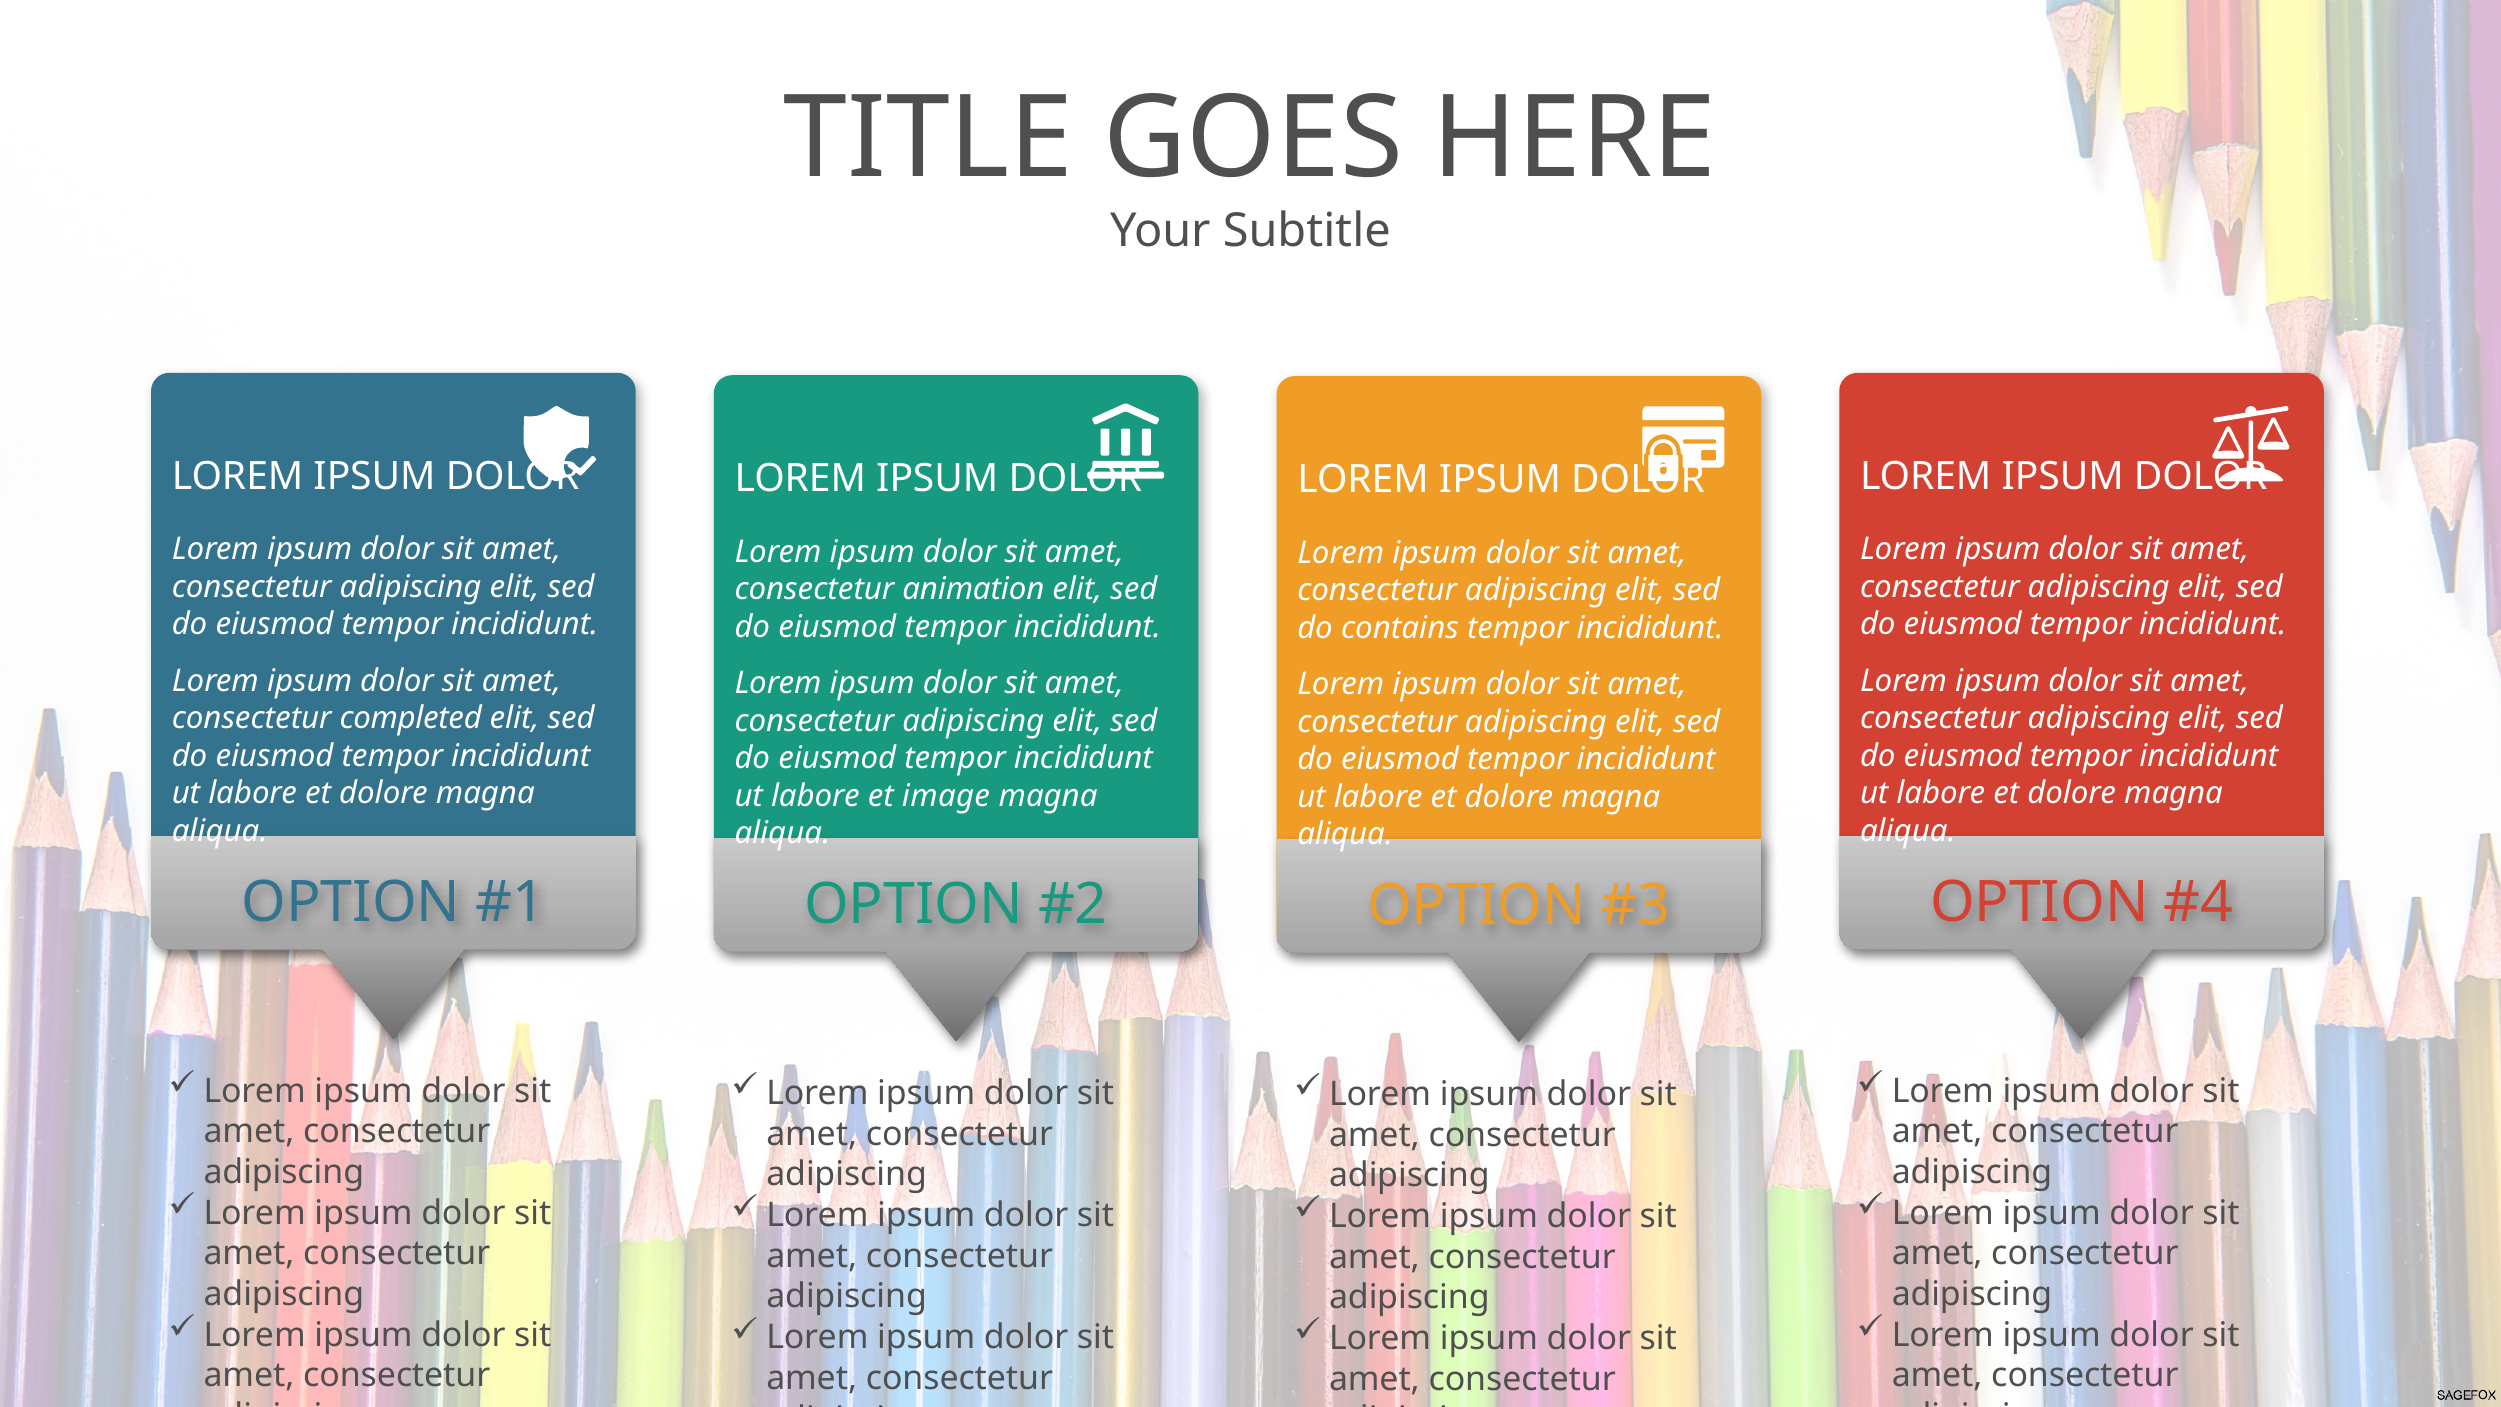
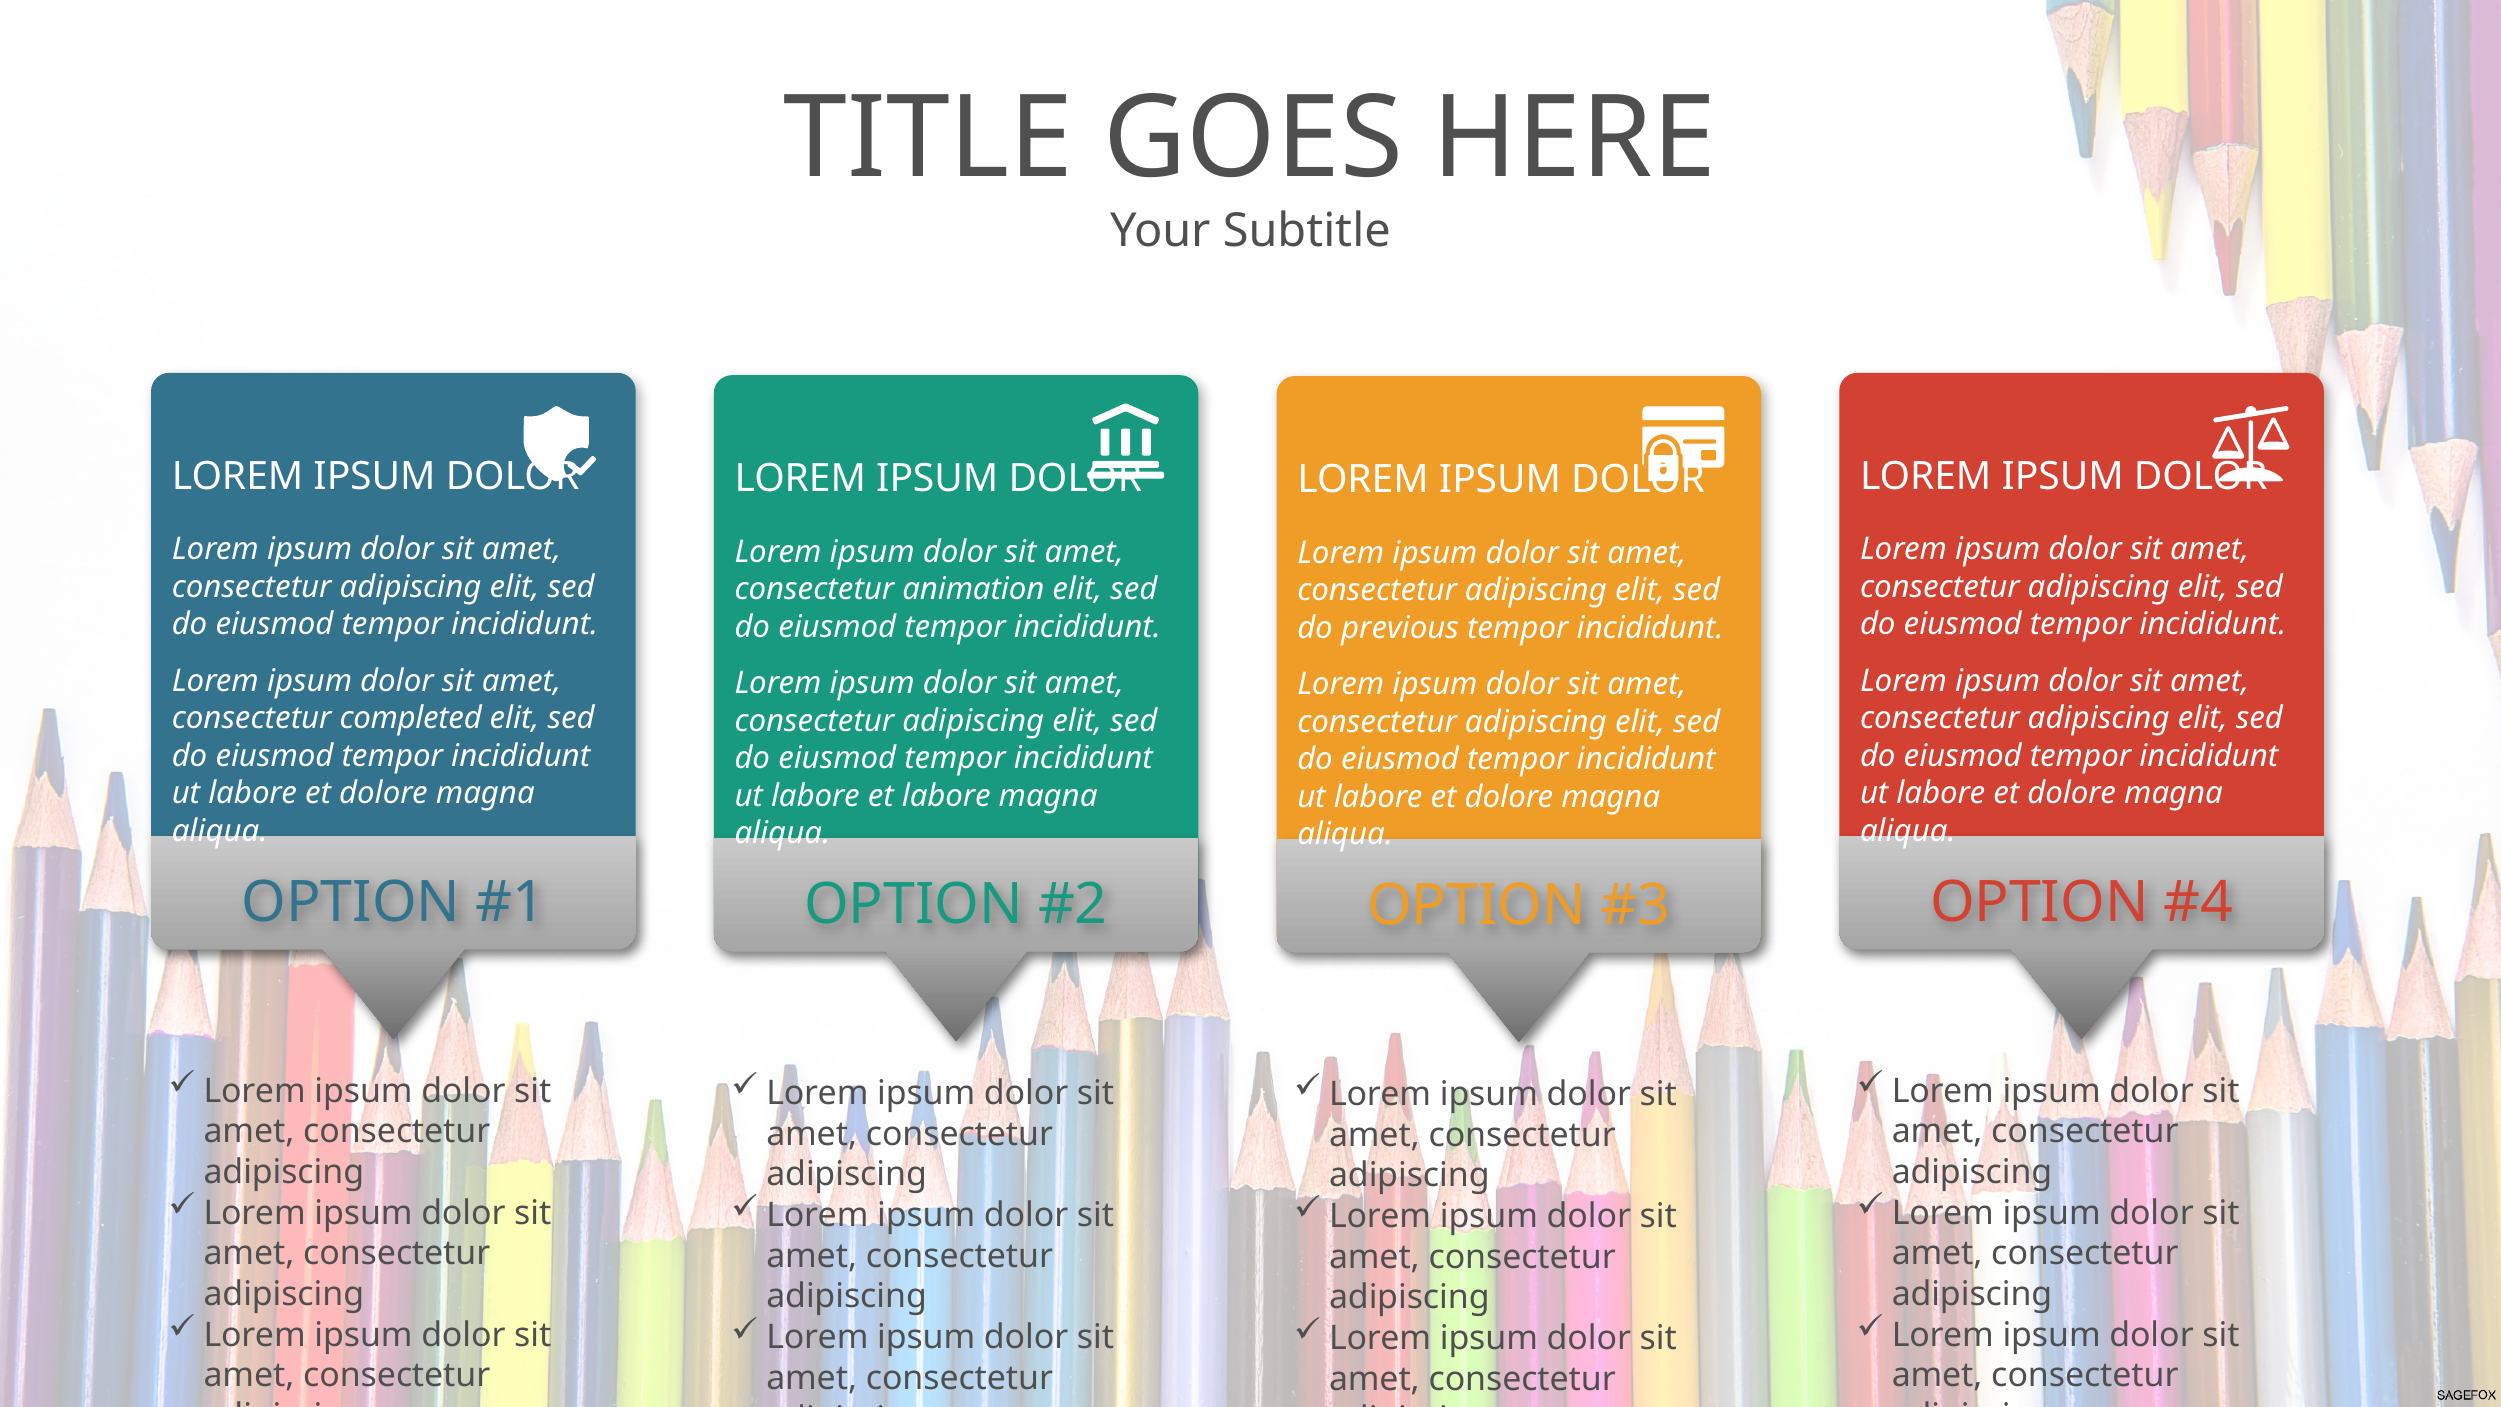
contains: contains -> previous
et image: image -> labore
